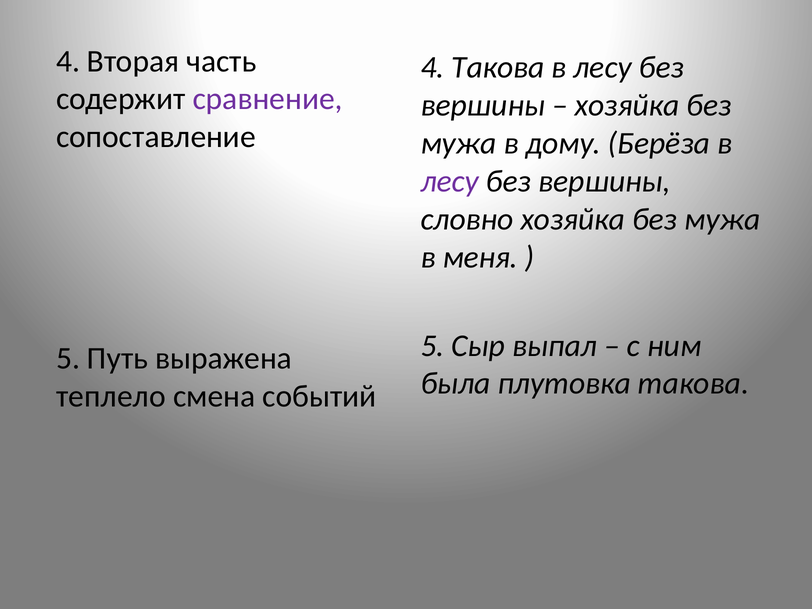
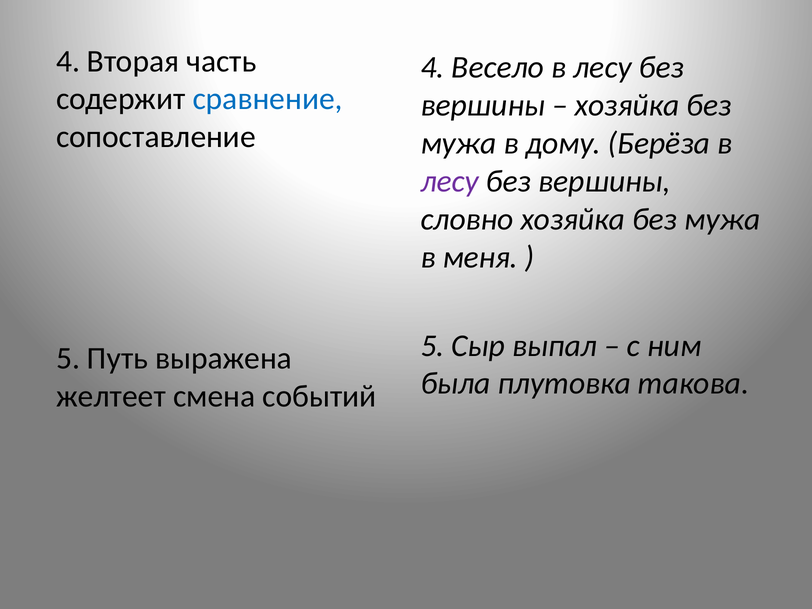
4 Такова: Такова -> Весело
сравнение colour: purple -> blue
теплело: теплело -> желтеет
